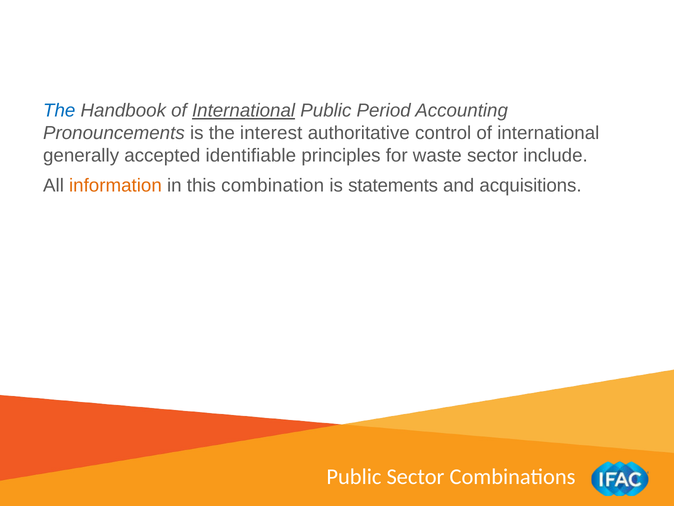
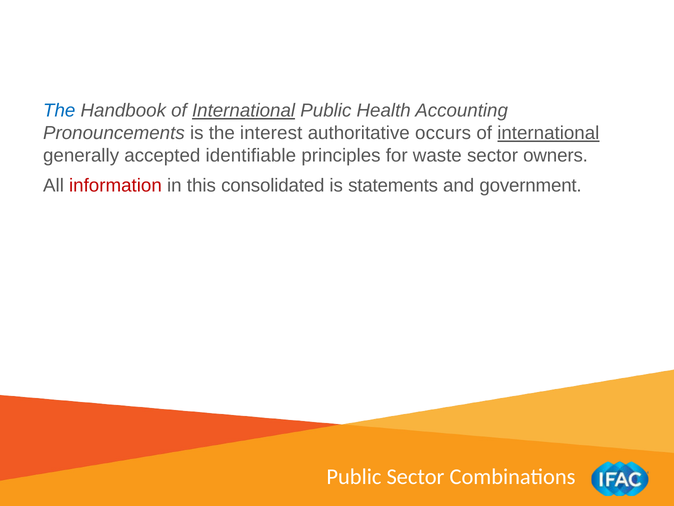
Period: Period -> Health
control: control -> occurs
international at (548, 133) underline: none -> present
include: include -> owners
information colour: orange -> red
combination: combination -> consolidated
acquisitions: acquisitions -> government
